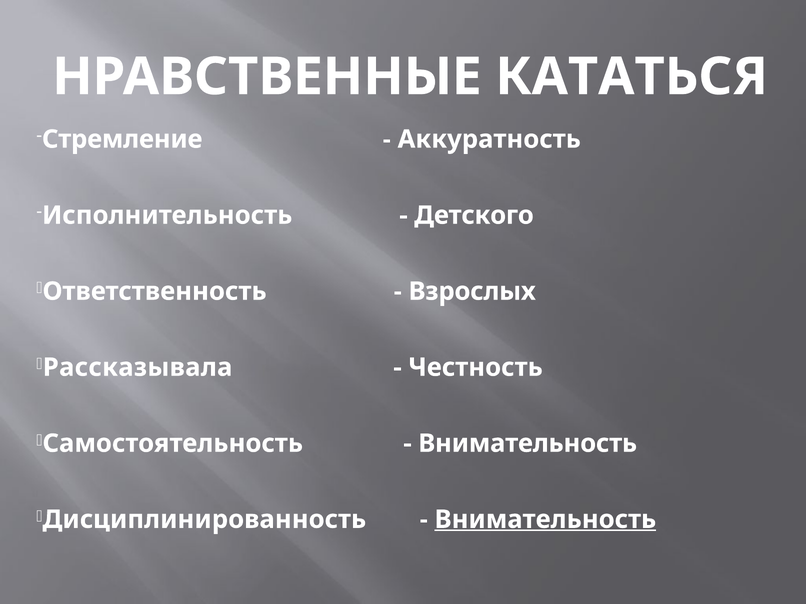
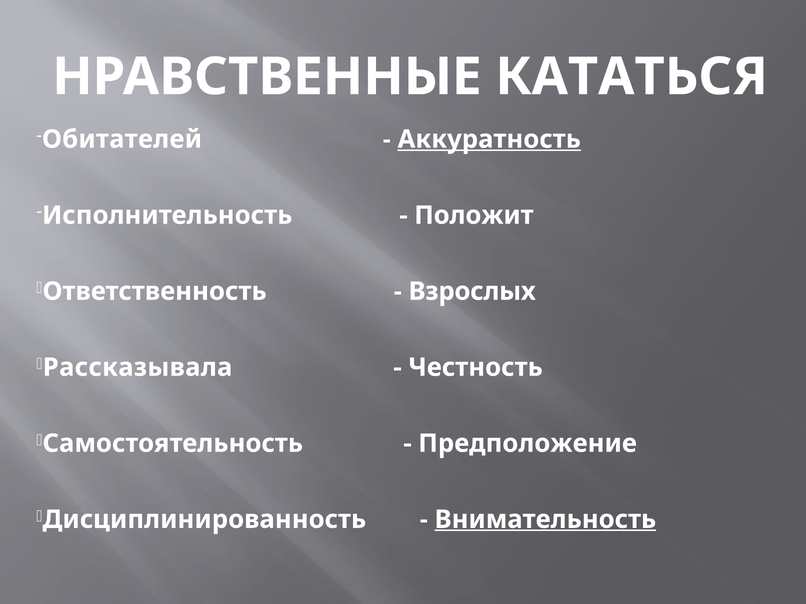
Стремление: Стремление -> Обитателей
Аккуратность underline: none -> present
Детского: Детского -> Положит
Внимательность at (528, 444): Внимательность -> Предположение
